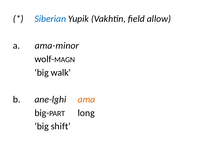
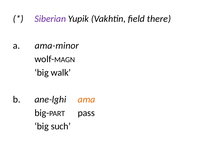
Siberian colour: blue -> purple
allow: allow -> there
long: long -> pass
shift: shift -> such
